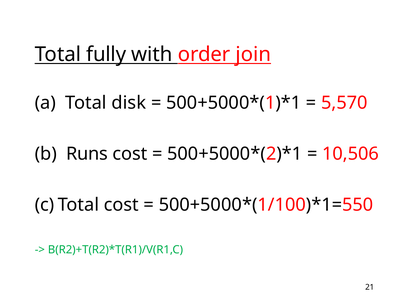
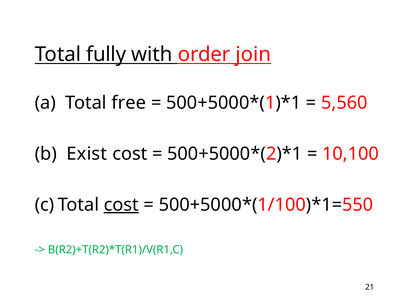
disk: disk -> free
5,570: 5,570 -> 5,560
Runs: Runs -> Exist
10,506: 10,506 -> 10,100
cost at (121, 205) underline: none -> present
